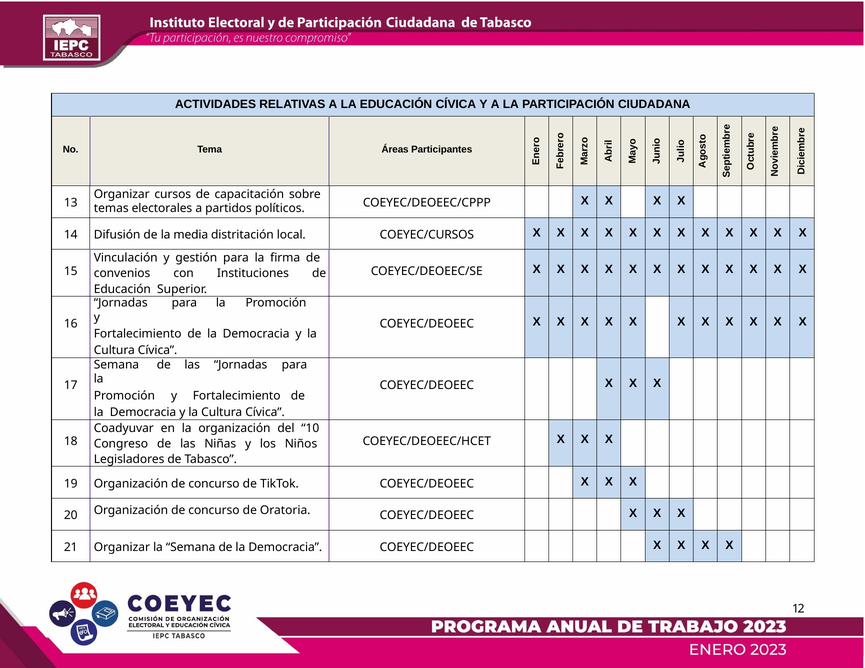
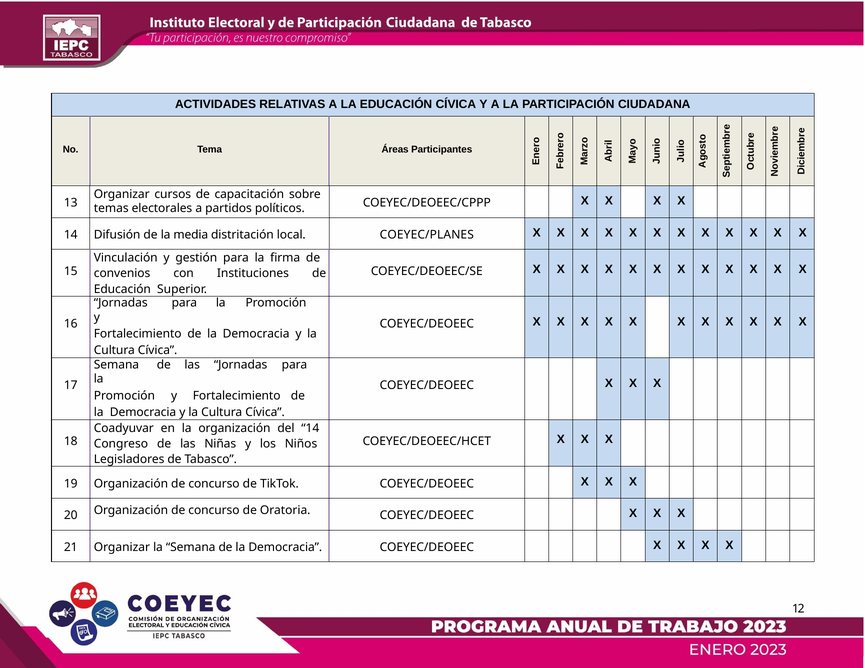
COEYEC/CURSOS: COEYEC/CURSOS -> COEYEC/PLANES
del 10: 10 -> 14
